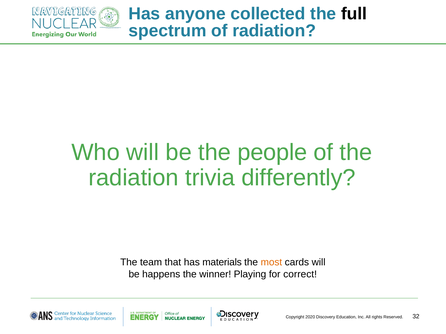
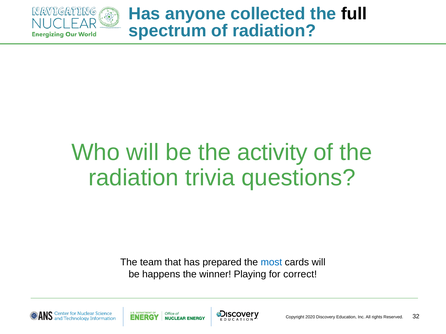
people: people -> activity
differently: differently -> questions
materials: materials -> prepared
most colour: orange -> blue
